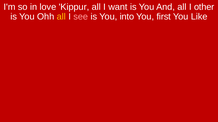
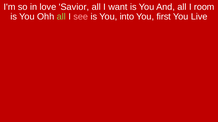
Kippur: Kippur -> Savior
other: other -> room
all at (61, 17) colour: yellow -> light green
Like: Like -> Live
